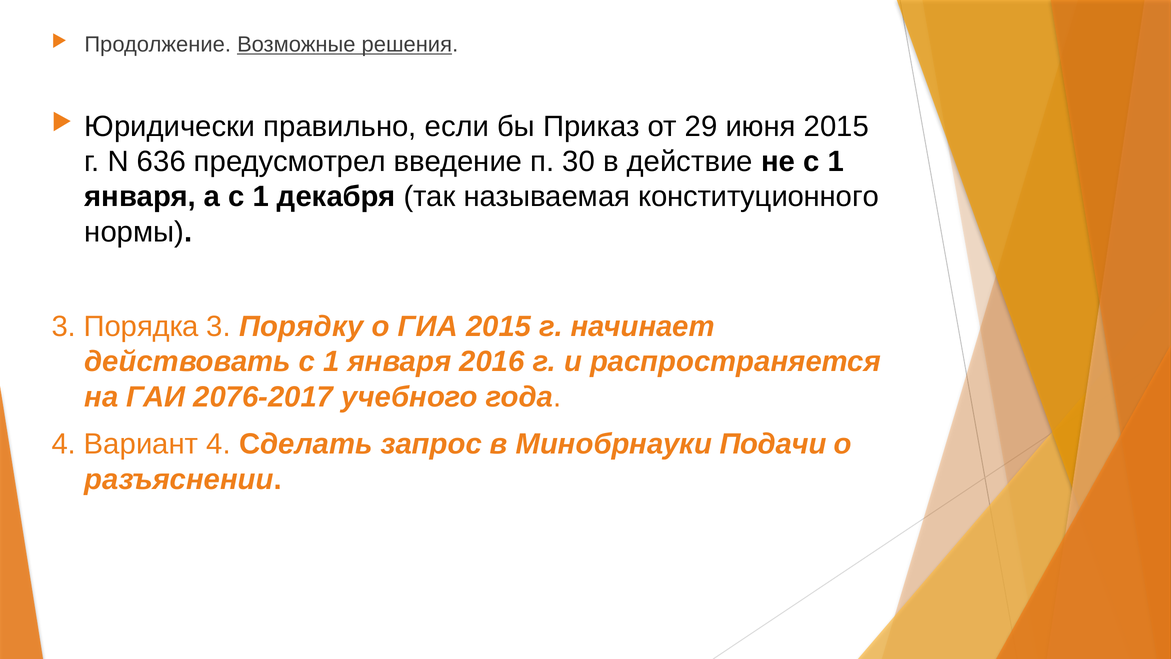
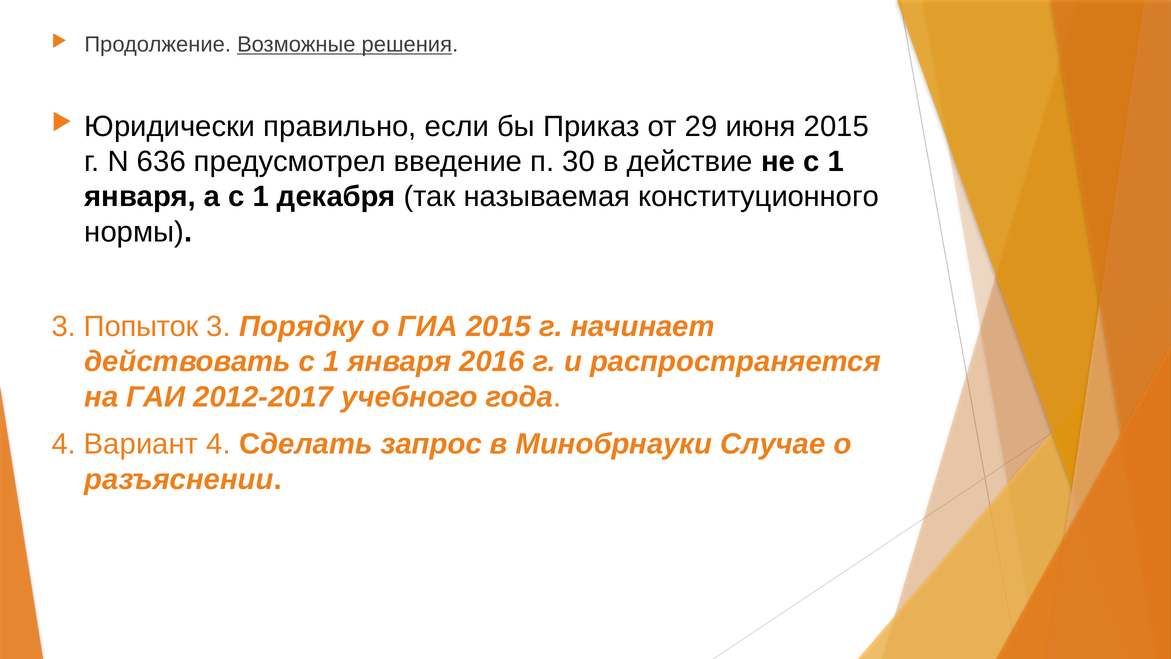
Порядка: Порядка -> Попыток
2076-2017: 2076-2017 -> 2012-2017
Подачи: Подачи -> Случае
